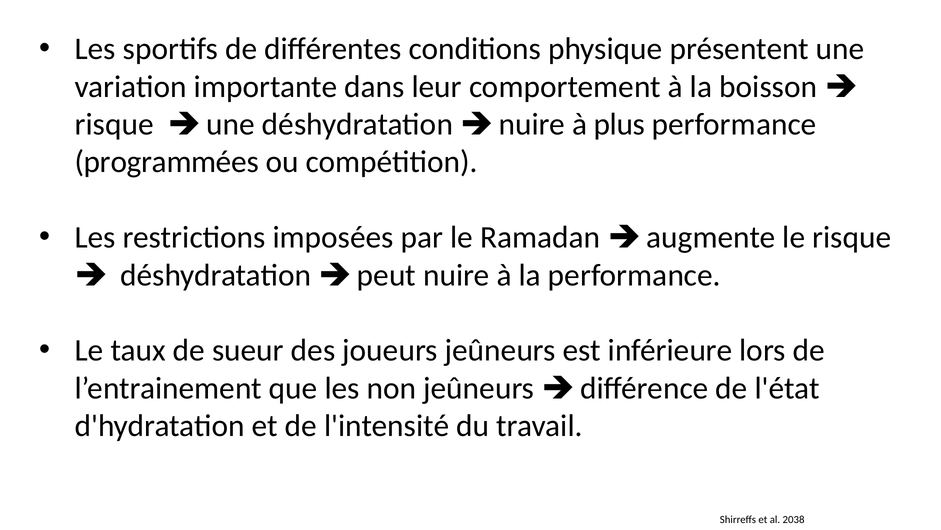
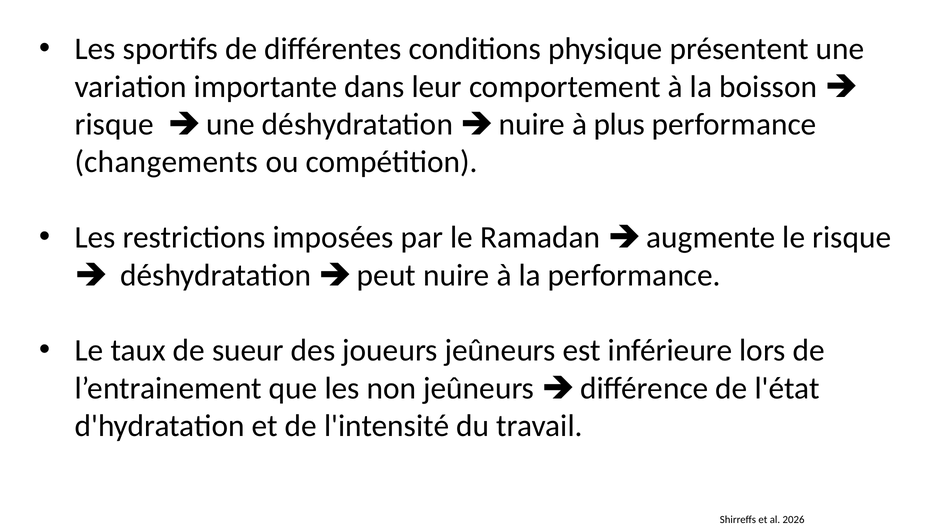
programmées: programmées -> changements
2038: 2038 -> 2026
